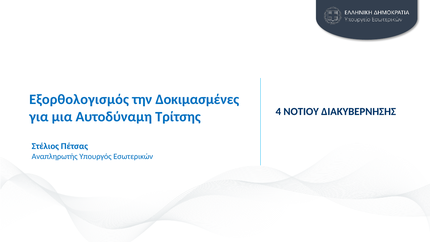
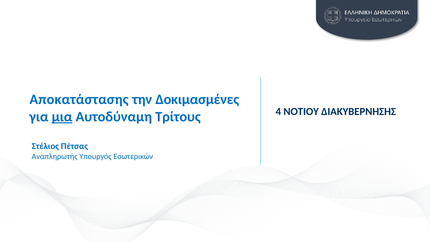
Εξορθολογισμός: Εξορθολογισμός -> Αποκατάστασης
μια underline: none -> present
Τρίτσης: Τρίτσης -> Τρίτους
